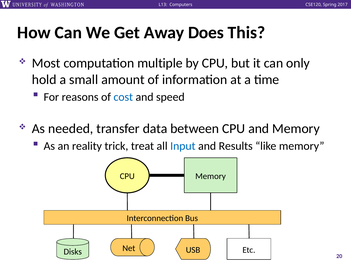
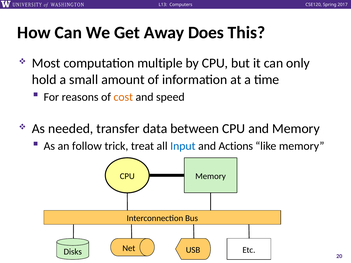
cost colour: blue -> orange
reality: reality -> follow
Results: Results -> Actions
